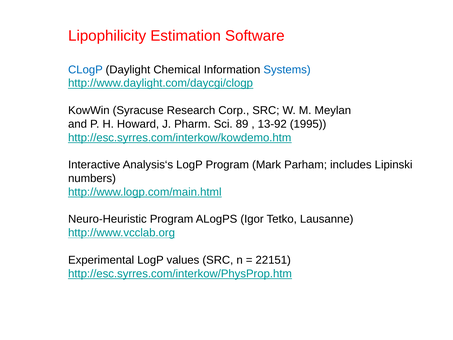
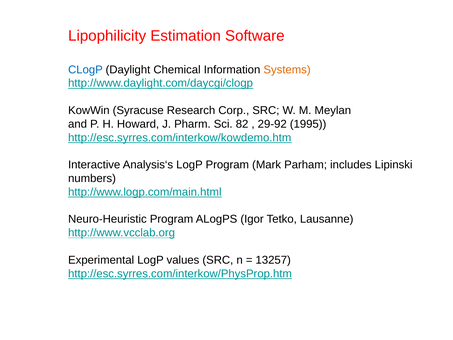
Systems colour: blue -> orange
89: 89 -> 82
13-92: 13-92 -> 29-92
22151: 22151 -> 13257
